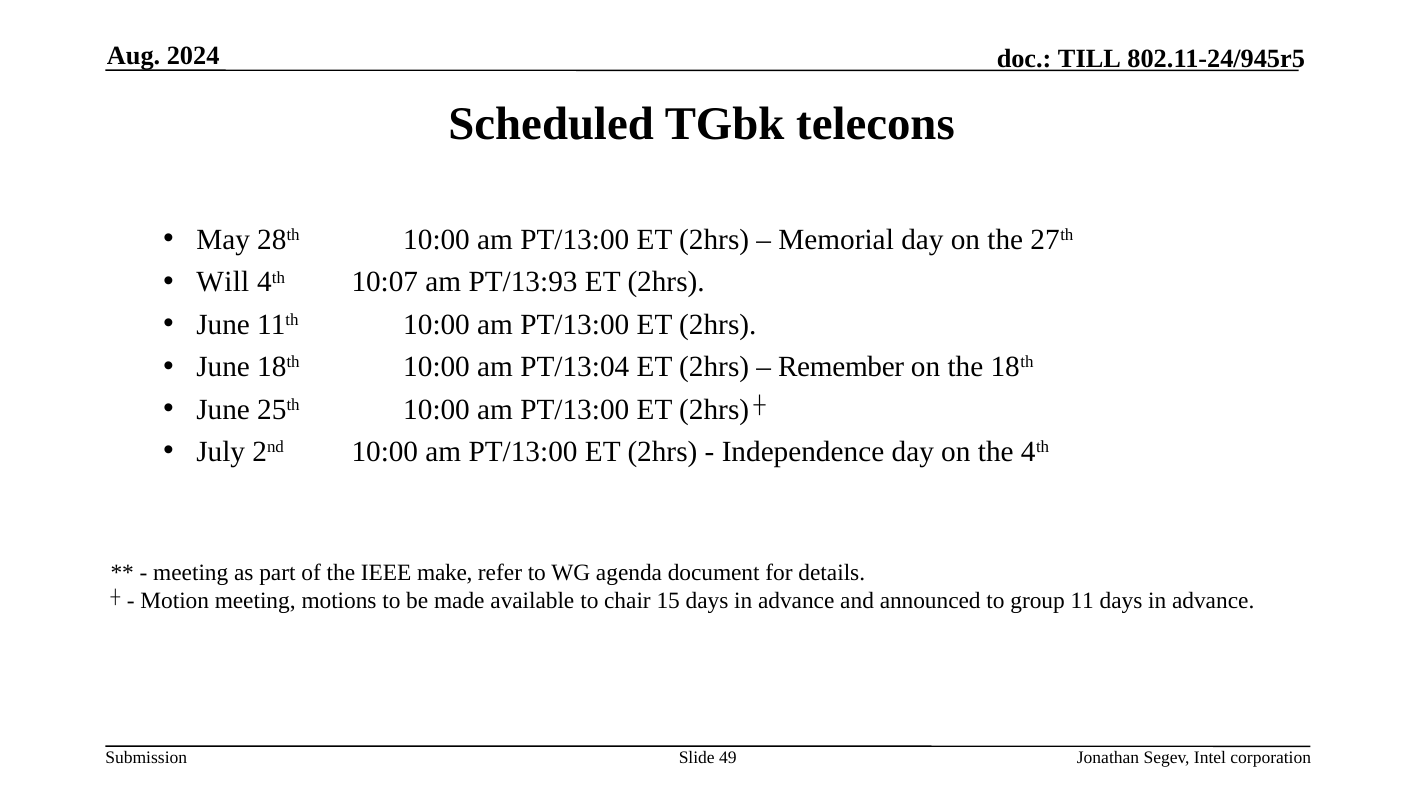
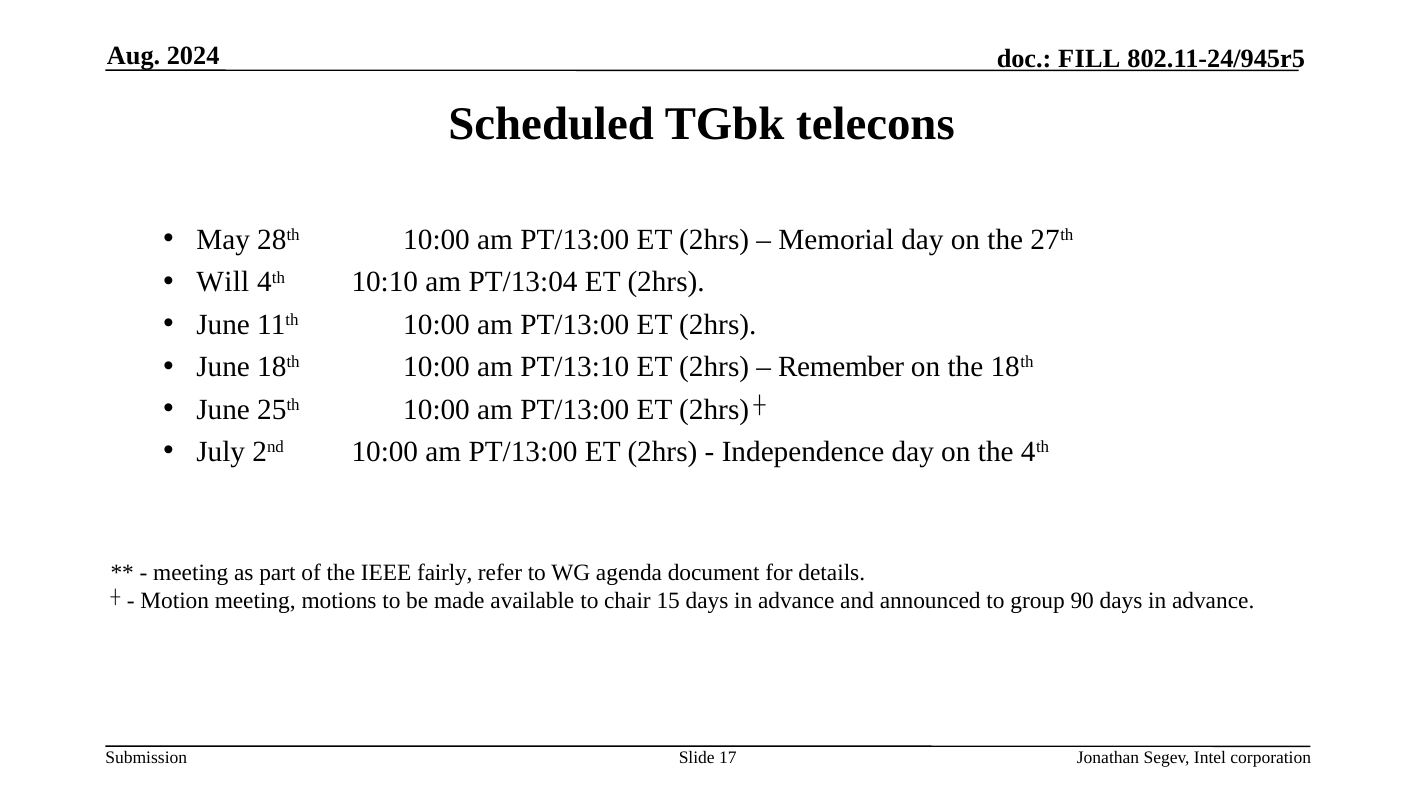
TILL: TILL -> FILL
10:07: 10:07 -> 10:10
PT/13:93: PT/13:93 -> PT/13:04
PT/13:04: PT/13:04 -> PT/13:10
make: make -> fairly
11: 11 -> 90
49: 49 -> 17
